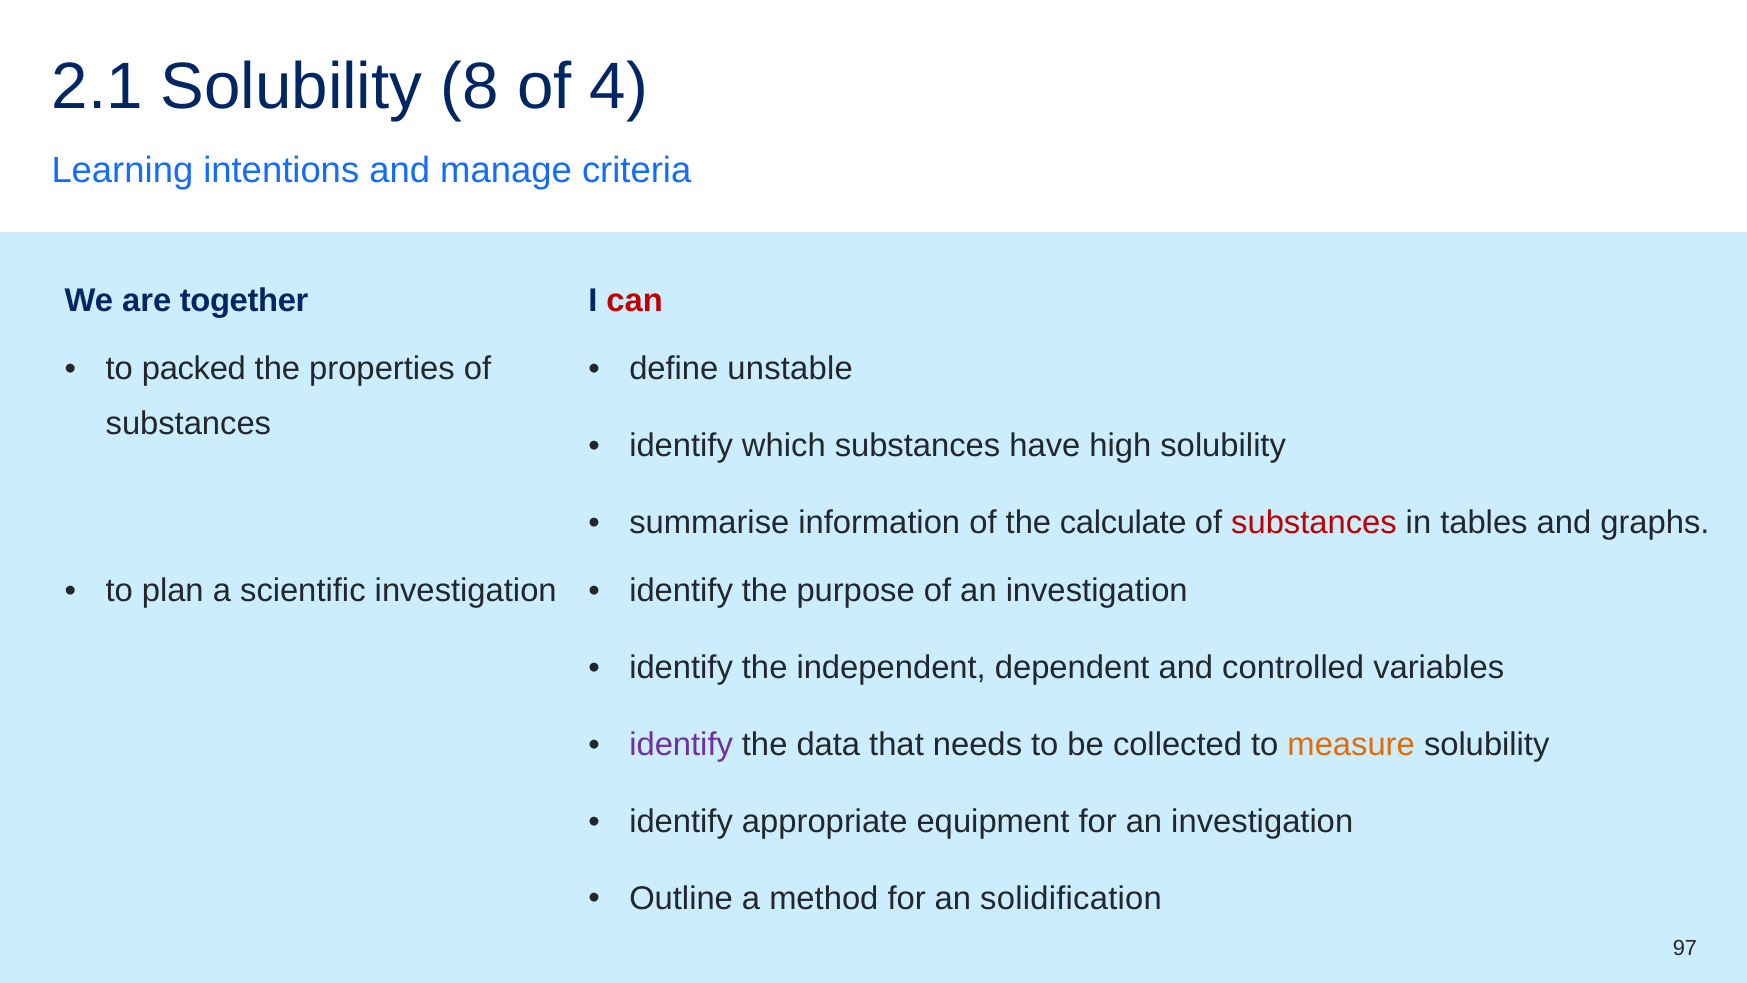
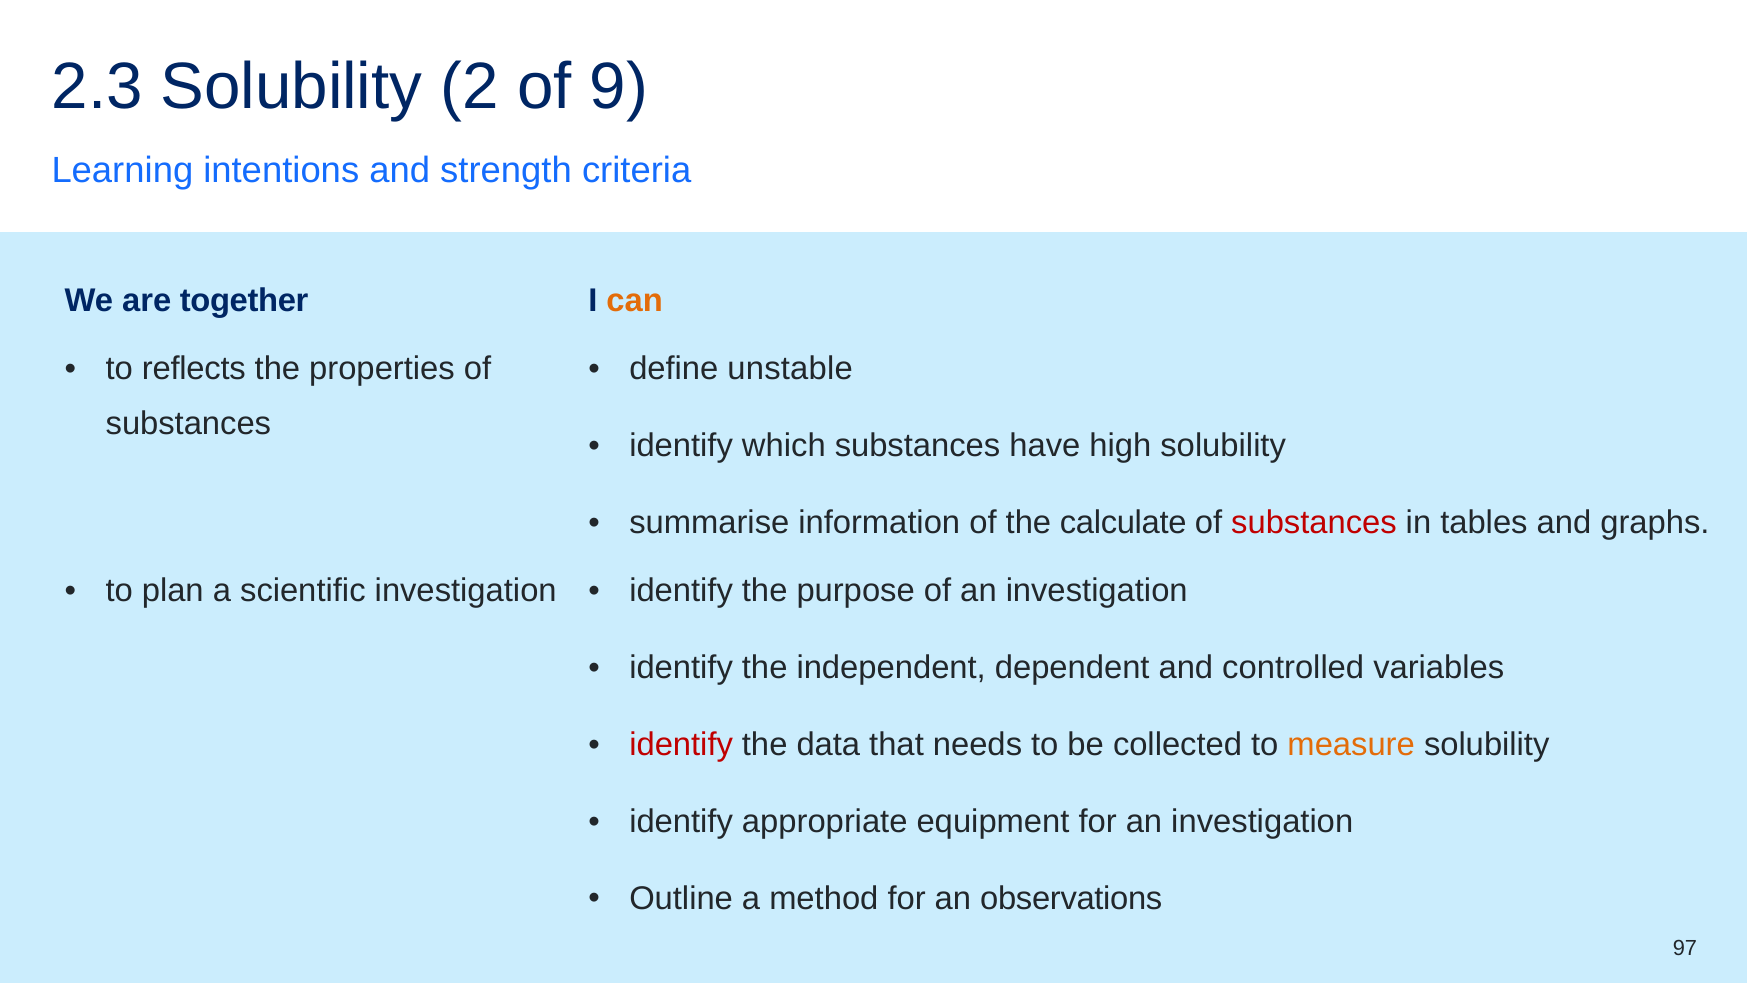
2.1: 2.1 -> 2.3
8: 8 -> 2
4: 4 -> 9
manage: manage -> strength
can colour: red -> orange
packed: packed -> reflects
identify at (681, 744) colour: purple -> red
solidification: solidification -> observations
